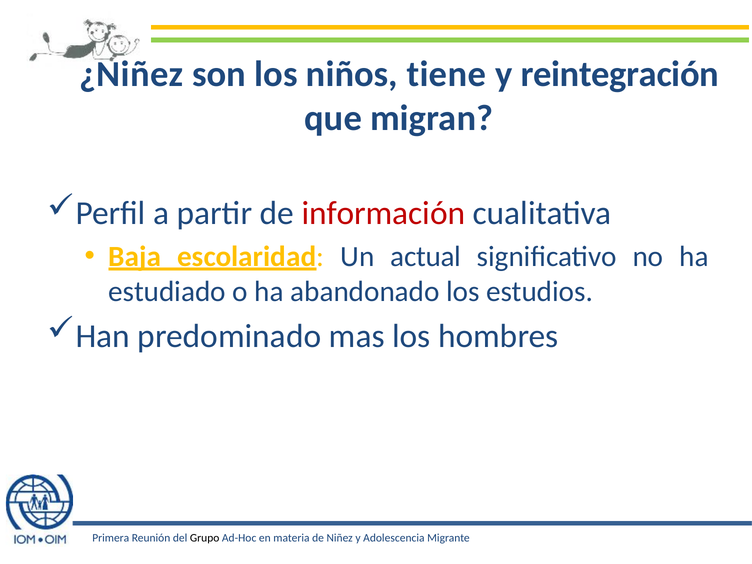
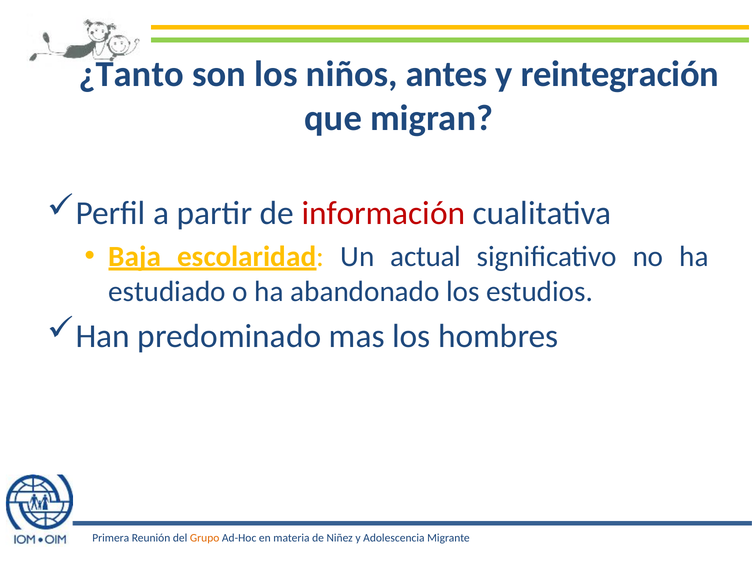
¿Niñez: ¿Niñez -> ¿Tanto
tiene: tiene -> antes
Grupo colour: black -> orange
